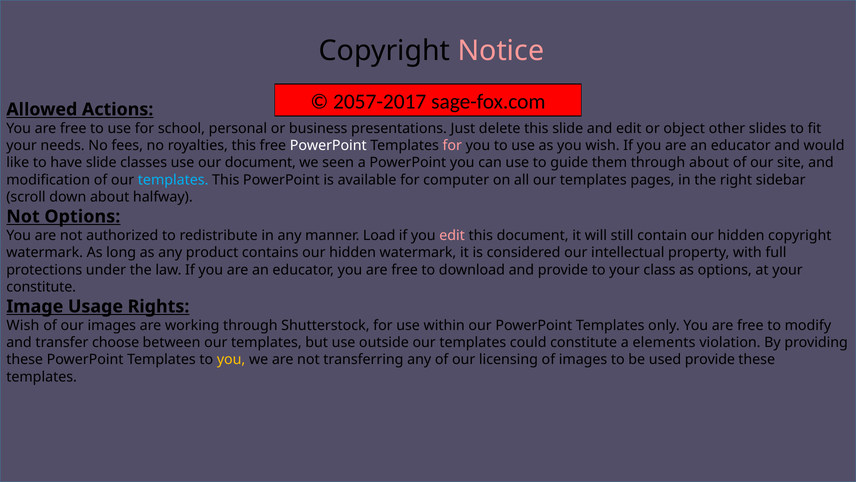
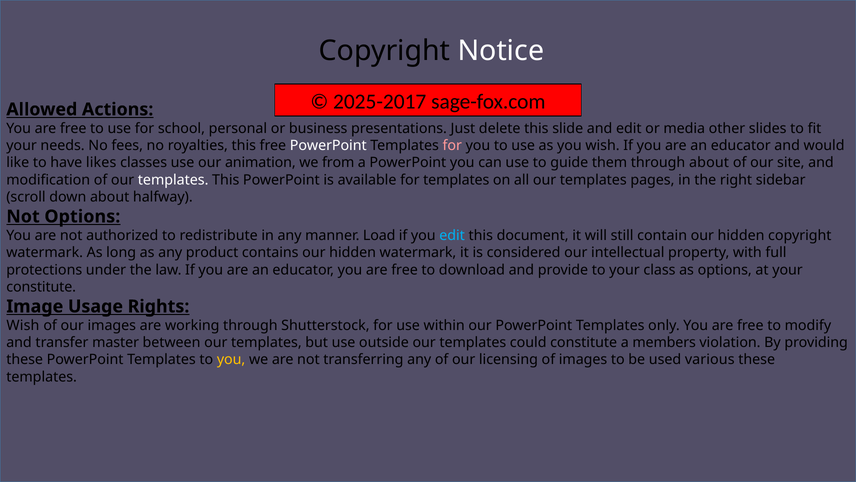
Notice colour: pink -> white
2057-2017: 2057-2017 -> 2025-2017
object: object -> media
have slide: slide -> likes
our document: document -> animation
seen: seen -> from
templates at (173, 180) colour: light blue -> white
for computer: computer -> templates
edit at (452, 235) colour: pink -> light blue
choose: choose -> master
elements: elements -> members
used provide: provide -> various
